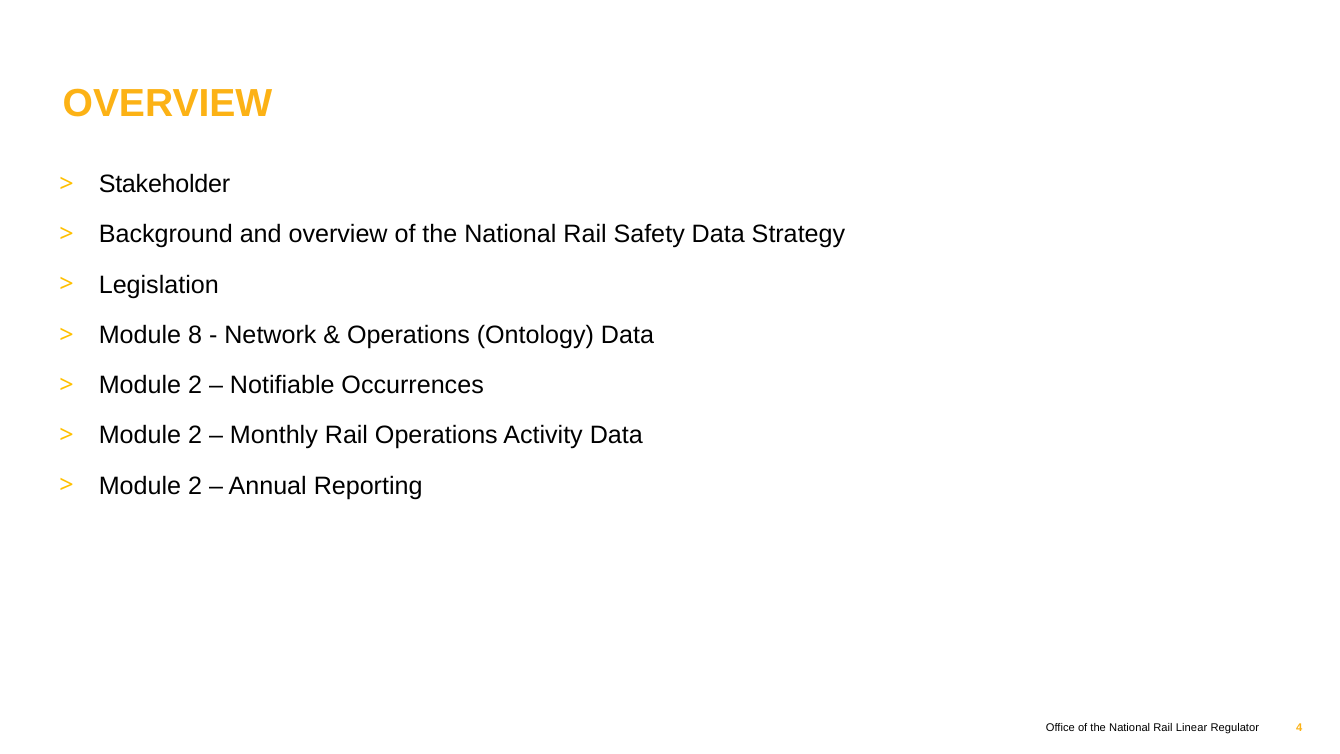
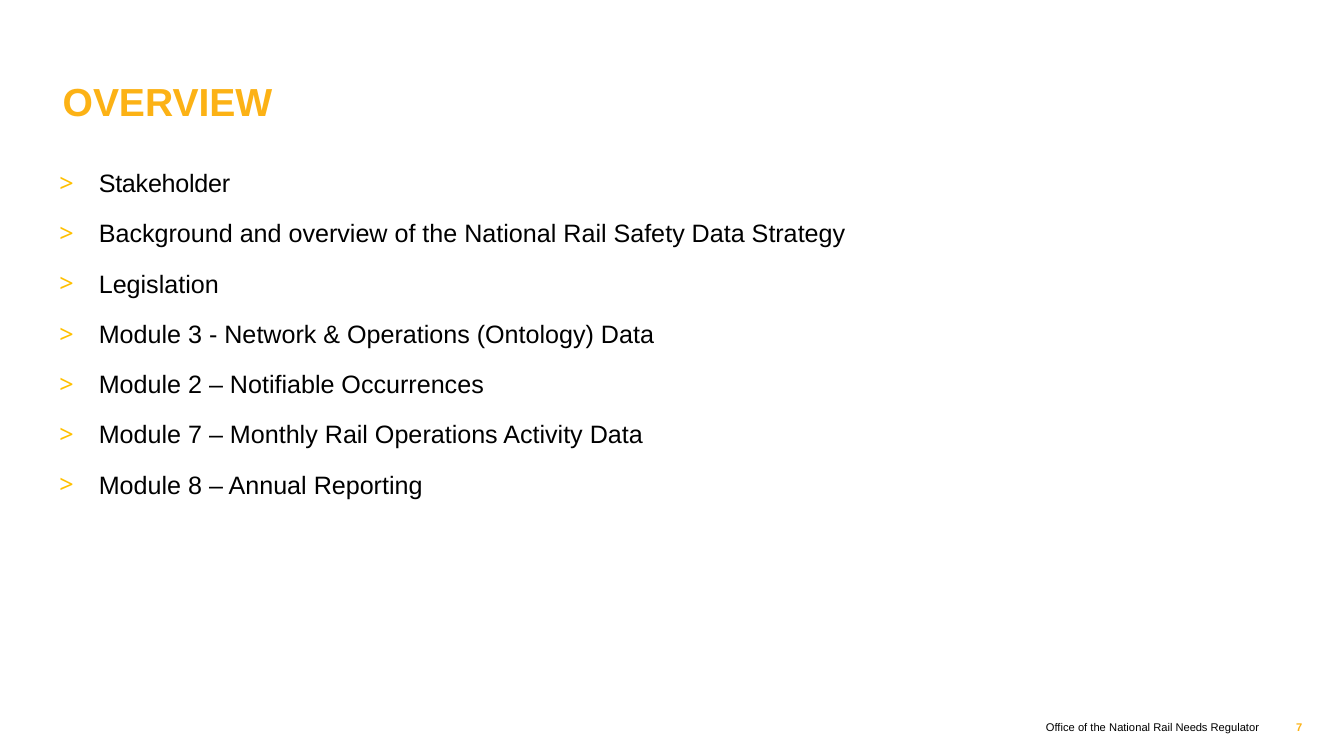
8: 8 -> 3
2 at (195, 436): 2 -> 7
2 at (195, 486): 2 -> 8
Linear: Linear -> Needs
Regulator 4: 4 -> 7
